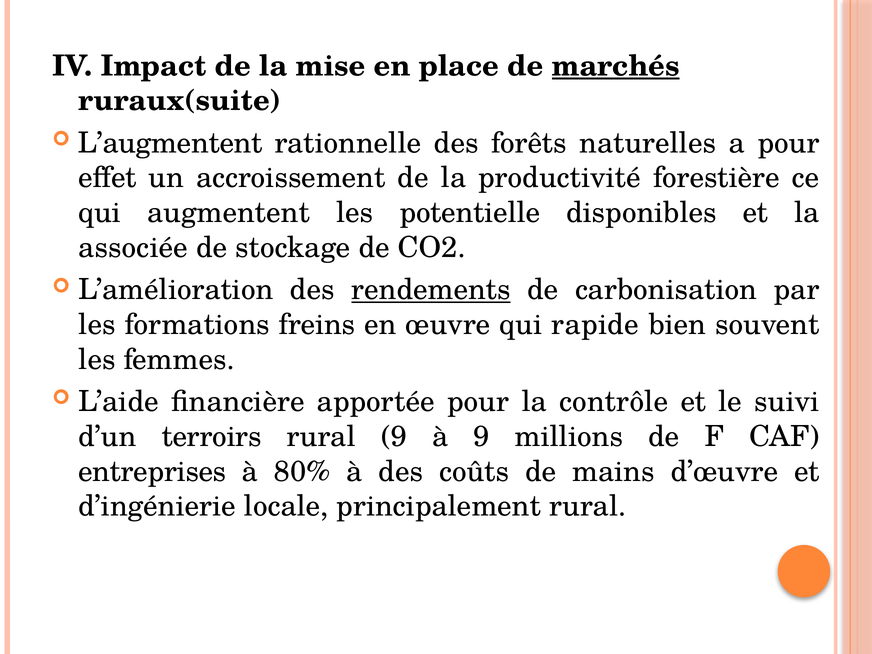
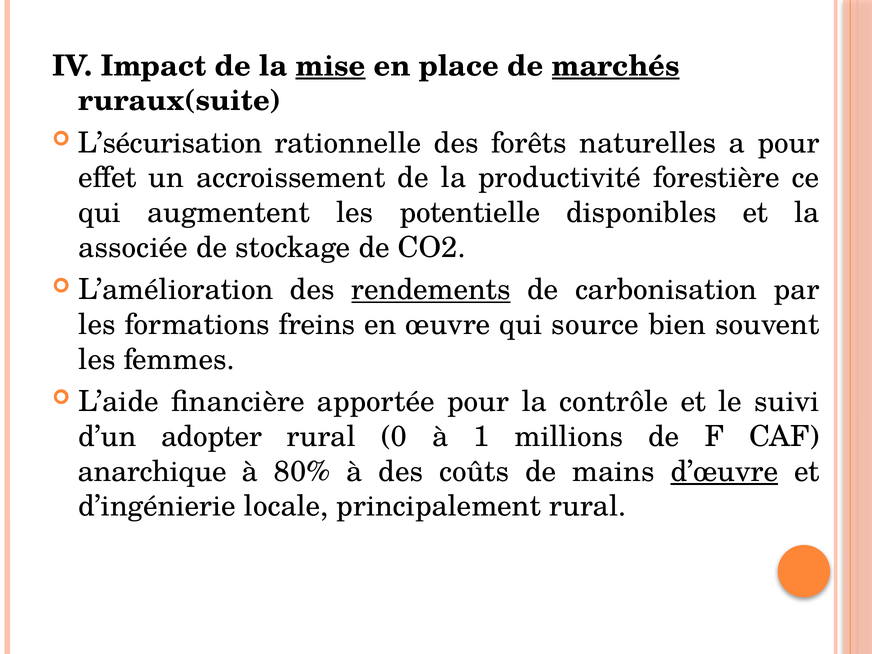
mise underline: none -> present
L’augmentent: L’augmentent -> L’sécurisation
rapide: rapide -> source
terroirs: terroirs -> adopter
rural 9: 9 -> 0
à 9: 9 -> 1
entreprises: entreprises -> anarchique
d’œuvre underline: none -> present
